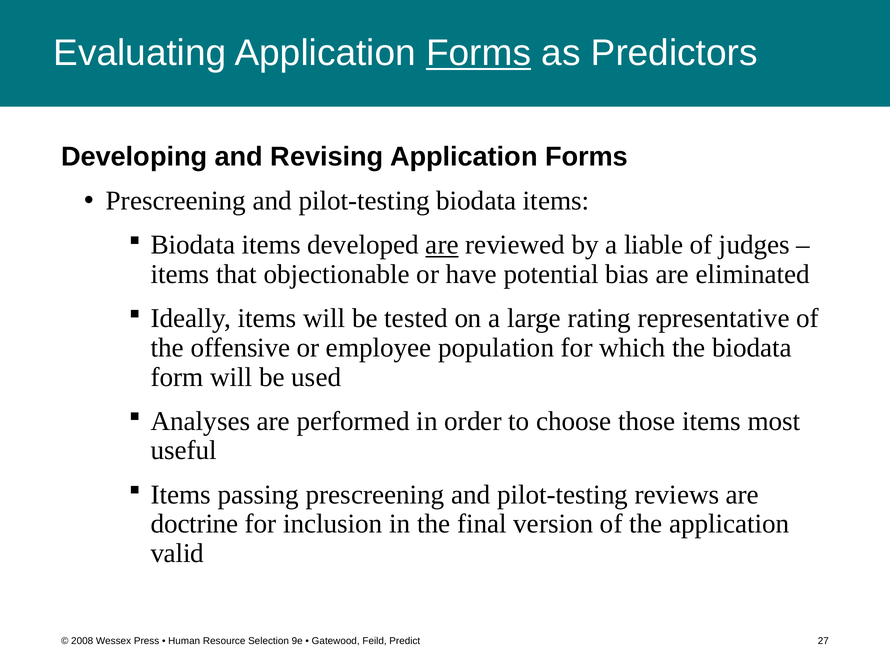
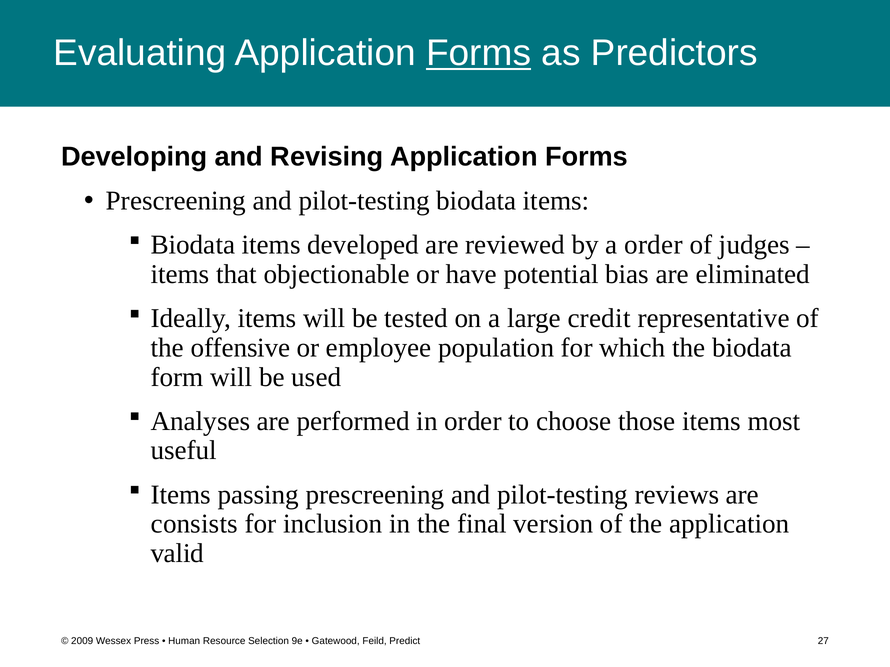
are at (442, 245) underline: present -> none
a liable: liable -> order
rating: rating -> credit
doctrine: doctrine -> consists
2008: 2008 -> 2009
